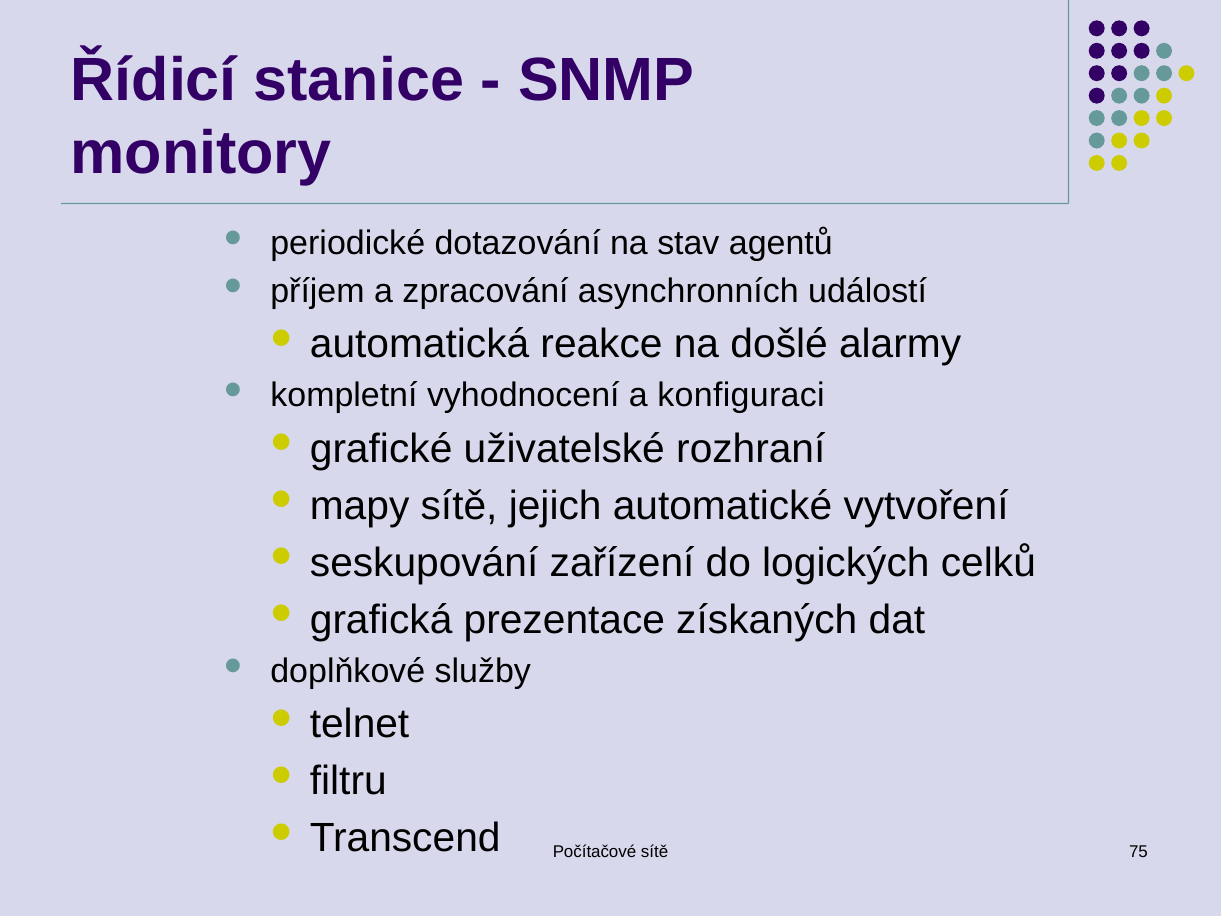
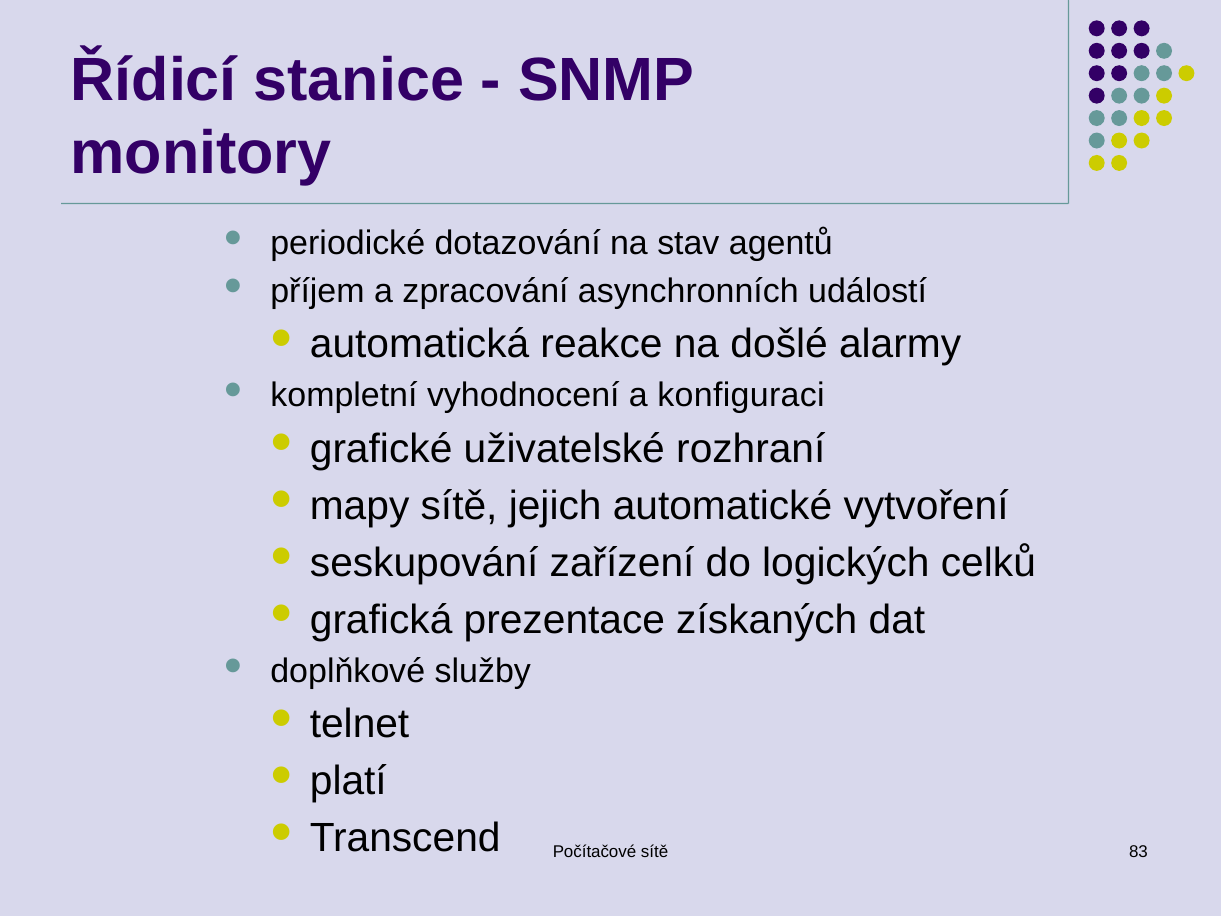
filtru: filtru -> platí
75: 75 -> 83
